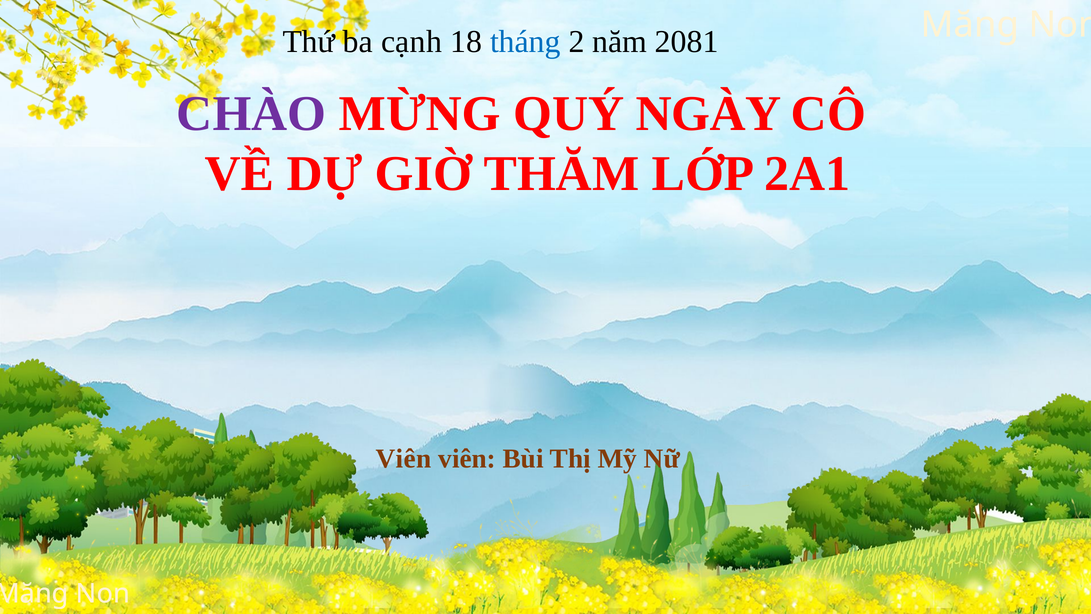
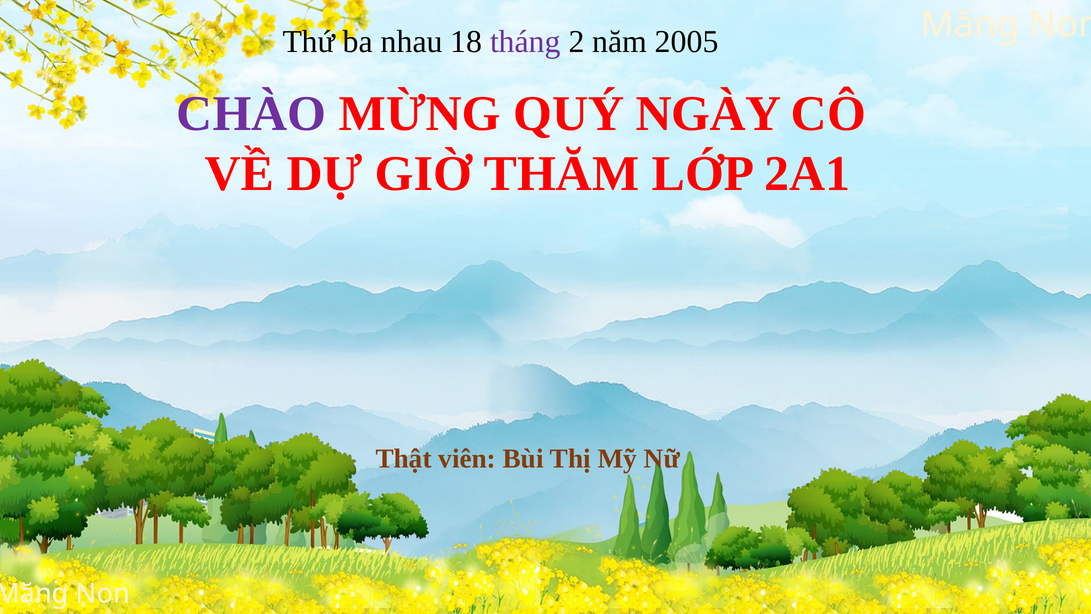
cạnh: cạnh -> nhau
tháng colour: blue -> purple
2081: 2081 -> 2005
Viên at (404, 458): Viên -> Thật
